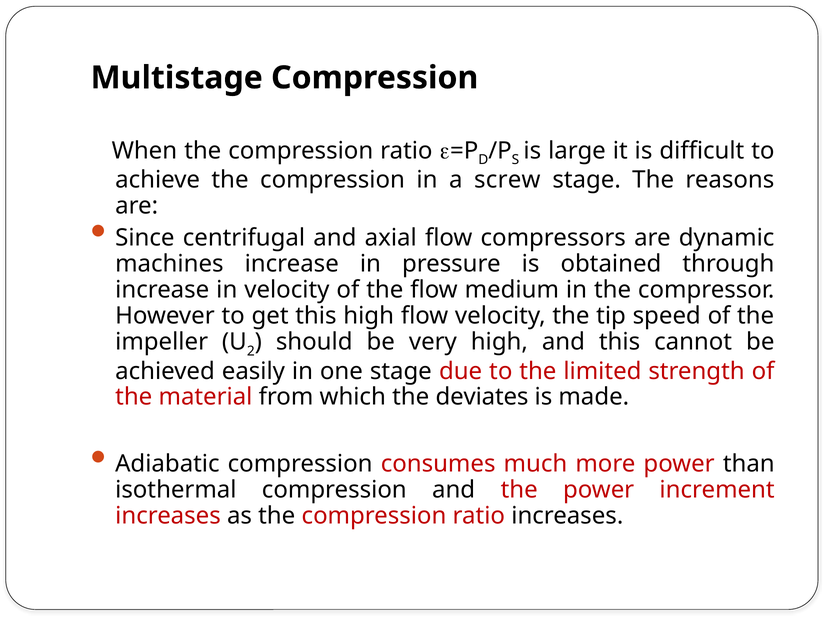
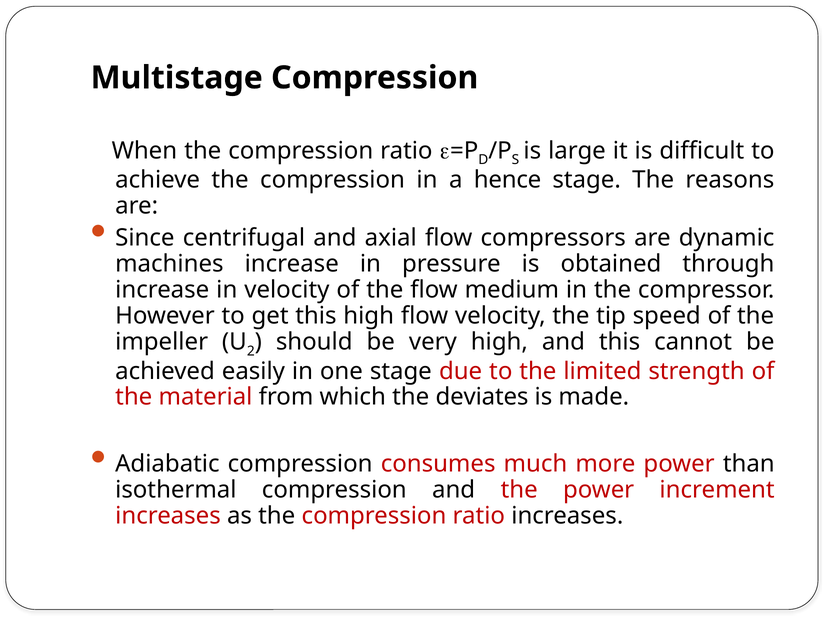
screw: screw -> hence
